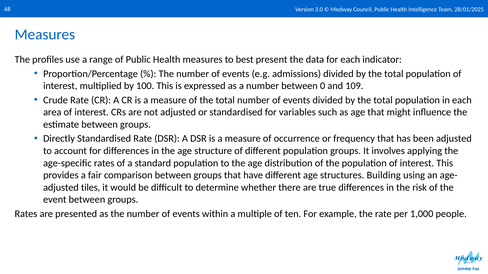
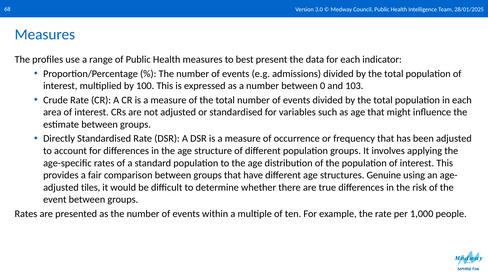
109: 109 -> 103
Building: Building -> Genuine
